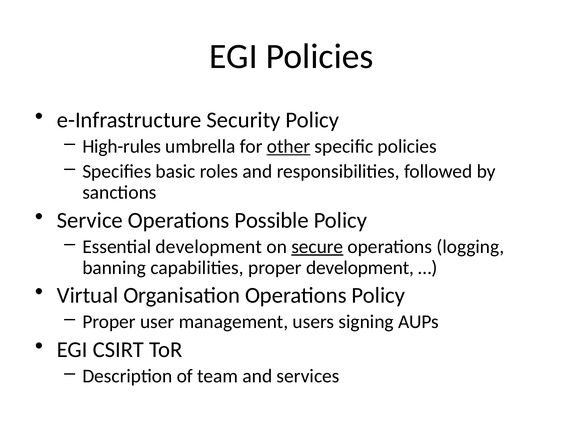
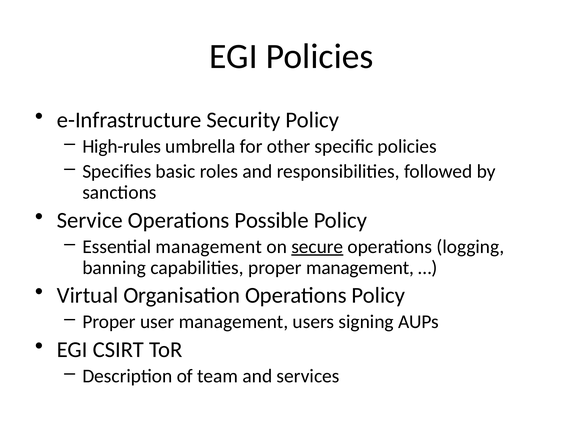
other underline: present -> none
Essential development: development -> management
proper development: development -> management
